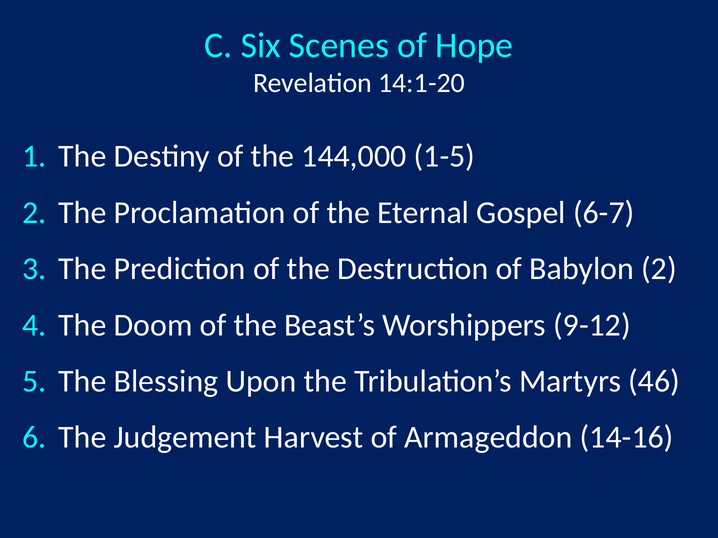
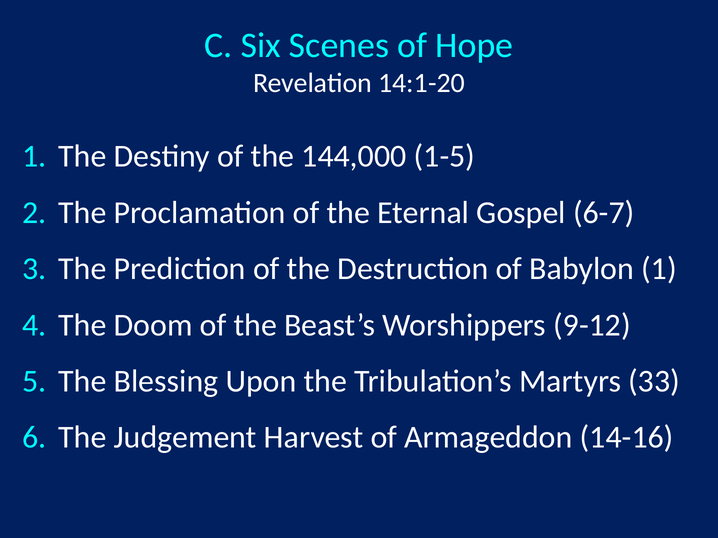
Babylon 2: 2 -> 1
46: 46 -> 33
